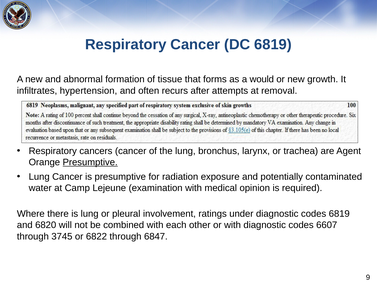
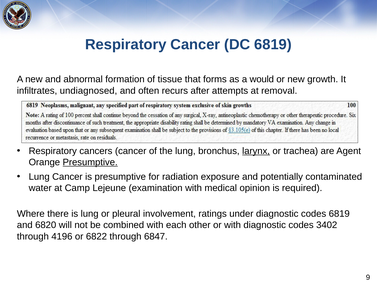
hypertension: hypertension -> undiagnosed
larynx underline: none -> present
6607: 6607 -> 3402
3745: 3745 -> 4196
